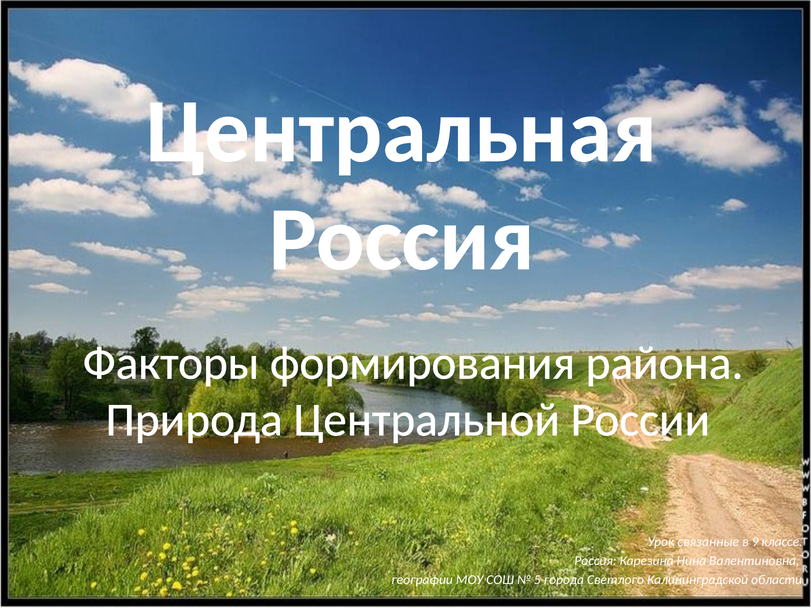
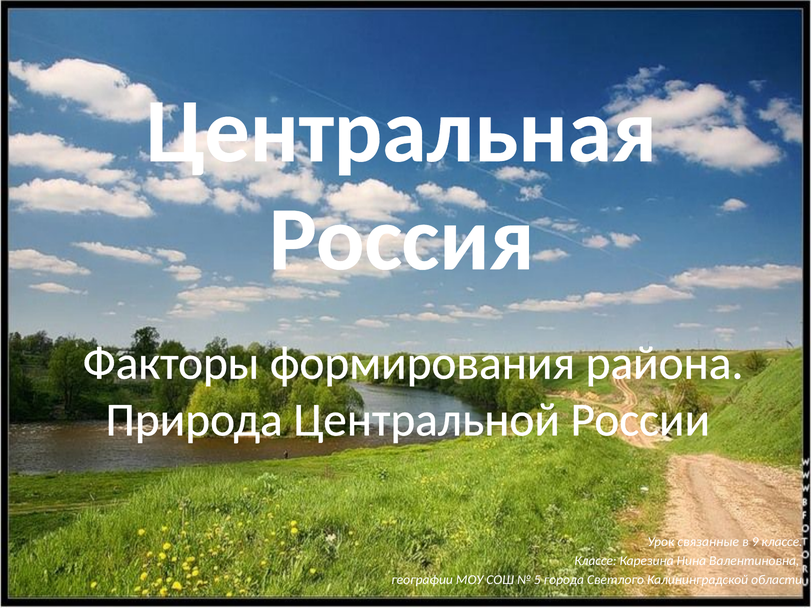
Россия at (595, 561): Россия -> Классе
